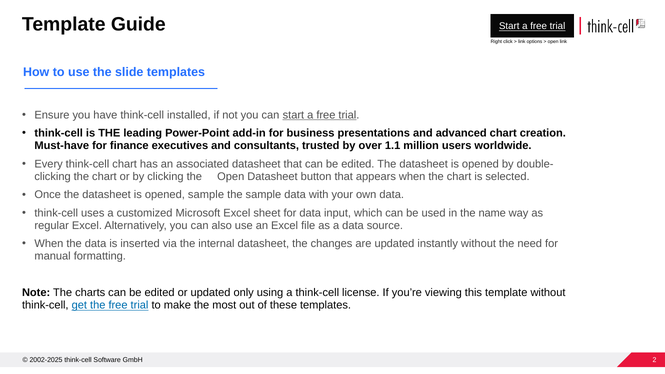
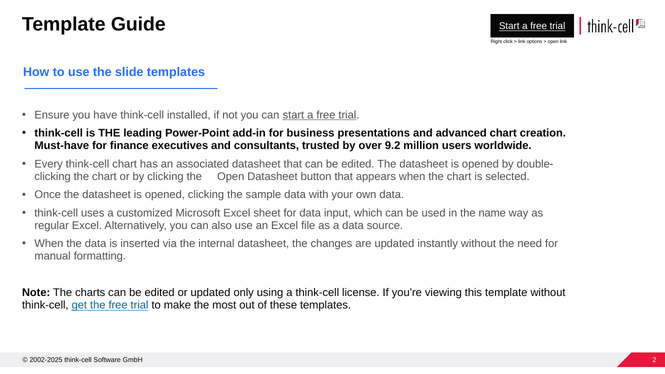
1.1: 1.1 -> 9.2
opened sample: sample -> clicking
